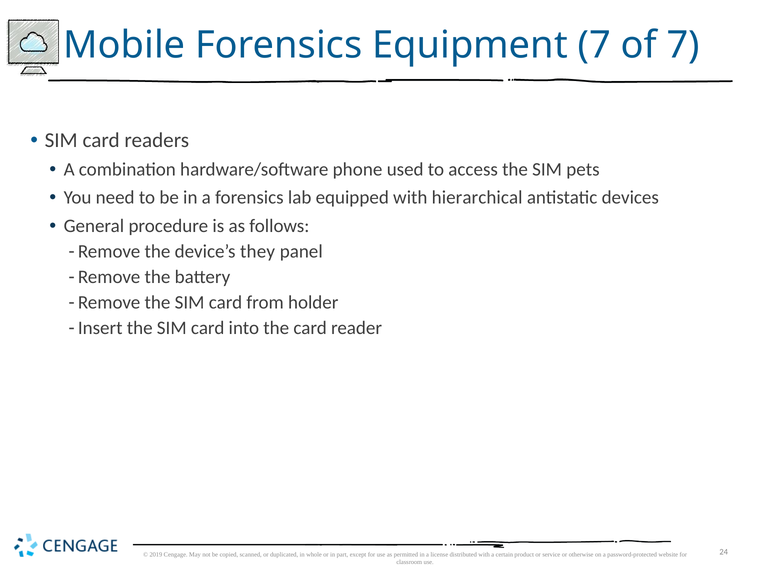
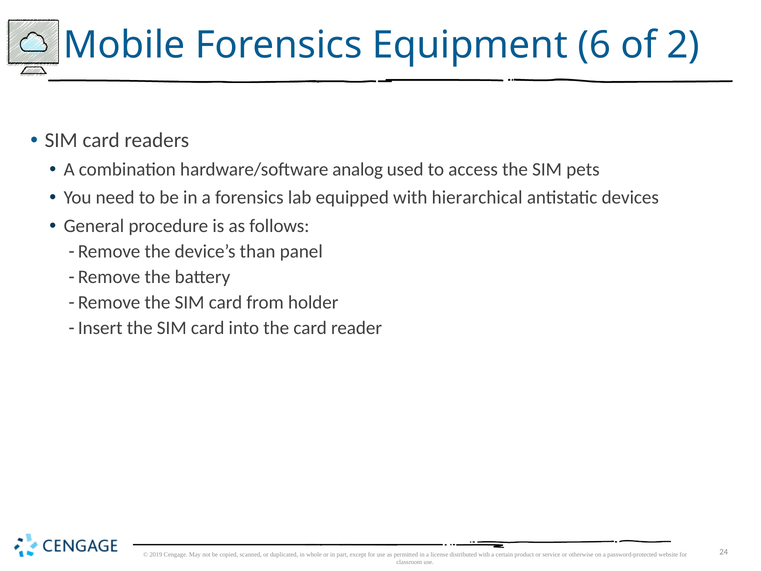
Equipment 7: 7 -> 6
of 7: 7 -> 2
phone: phone -> analog
they: they -> than
